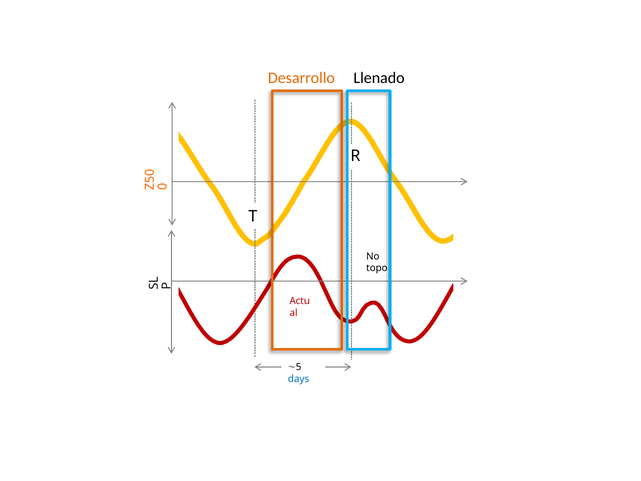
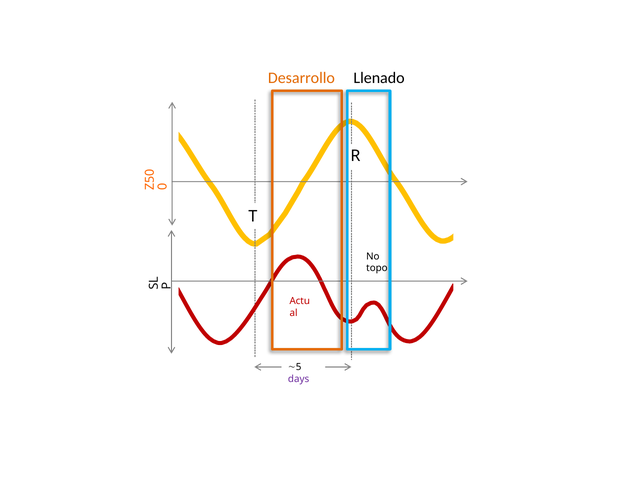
days colour: blue -> purple
